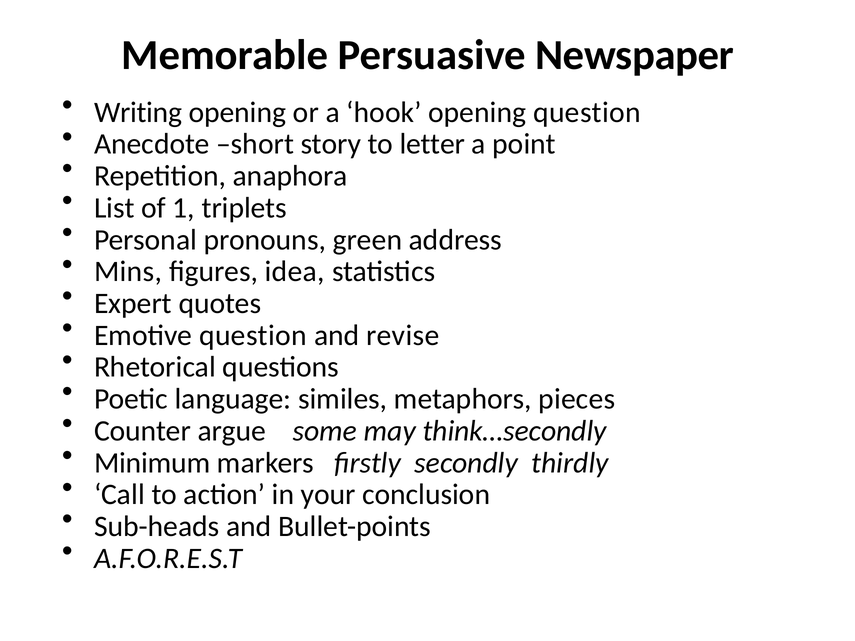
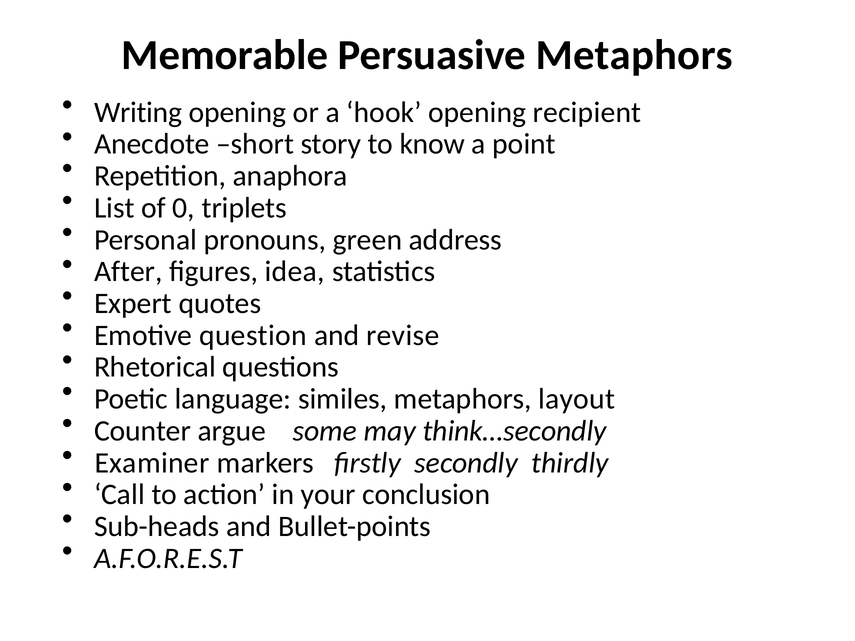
Persuasive Newspaper: Newspaper -> Metaphors
opening question: question -> recipient
letter: letter -> know
1: 1 -> 0
Mins: Mins -> After
pieces: pieces -> layout
Minimum: Minimum -> Examiner
